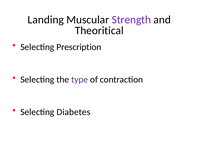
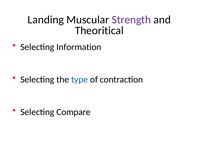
Prescription: Prescription -> Information
type colour: purple -> blue
Diabetes: Diabetes -> Compare
